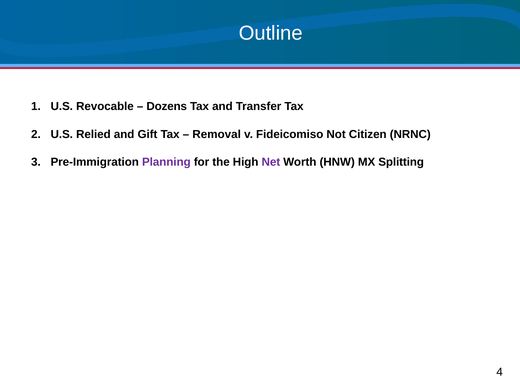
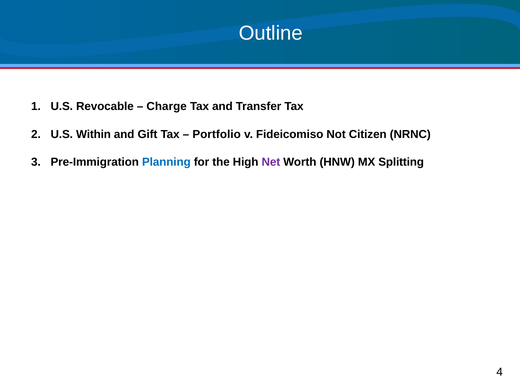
Dozens: Dozens -> Charge
Relied: Relied -> Within
Removal: Removal -> Portfolio
Planning colour: purple -> blue
